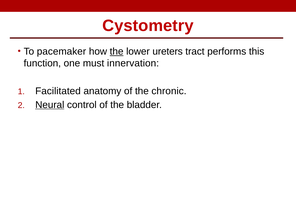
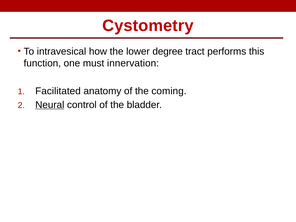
pacemaker: pacemaker -> intravesical
the at (117, 51) underline: present -> none
ureters: ureters -> degree
chronic: chronic -> coming
